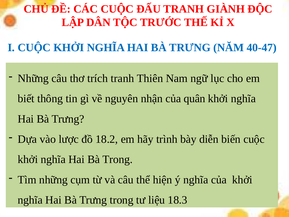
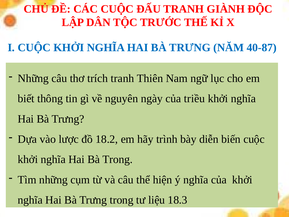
40-47: 40-47 -> 40-87
nhận: nhận -> ngày
quân: quân -> triều
